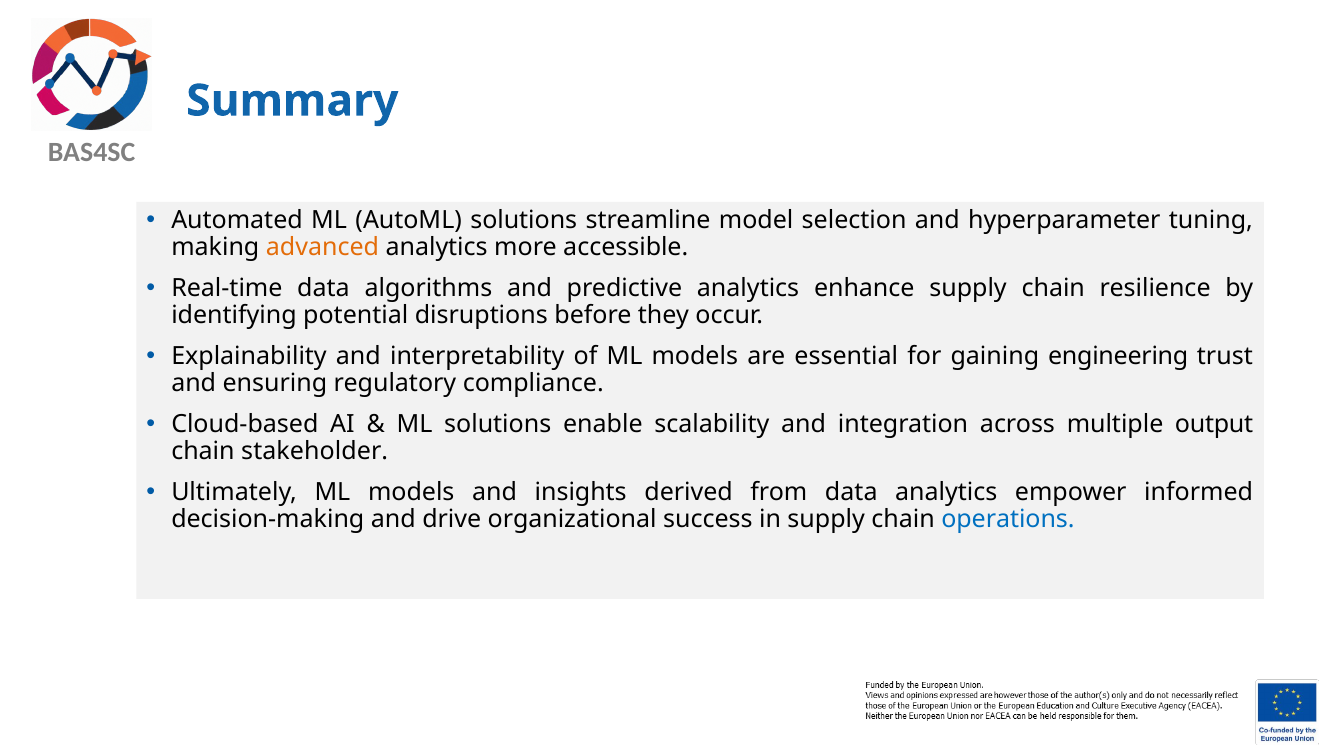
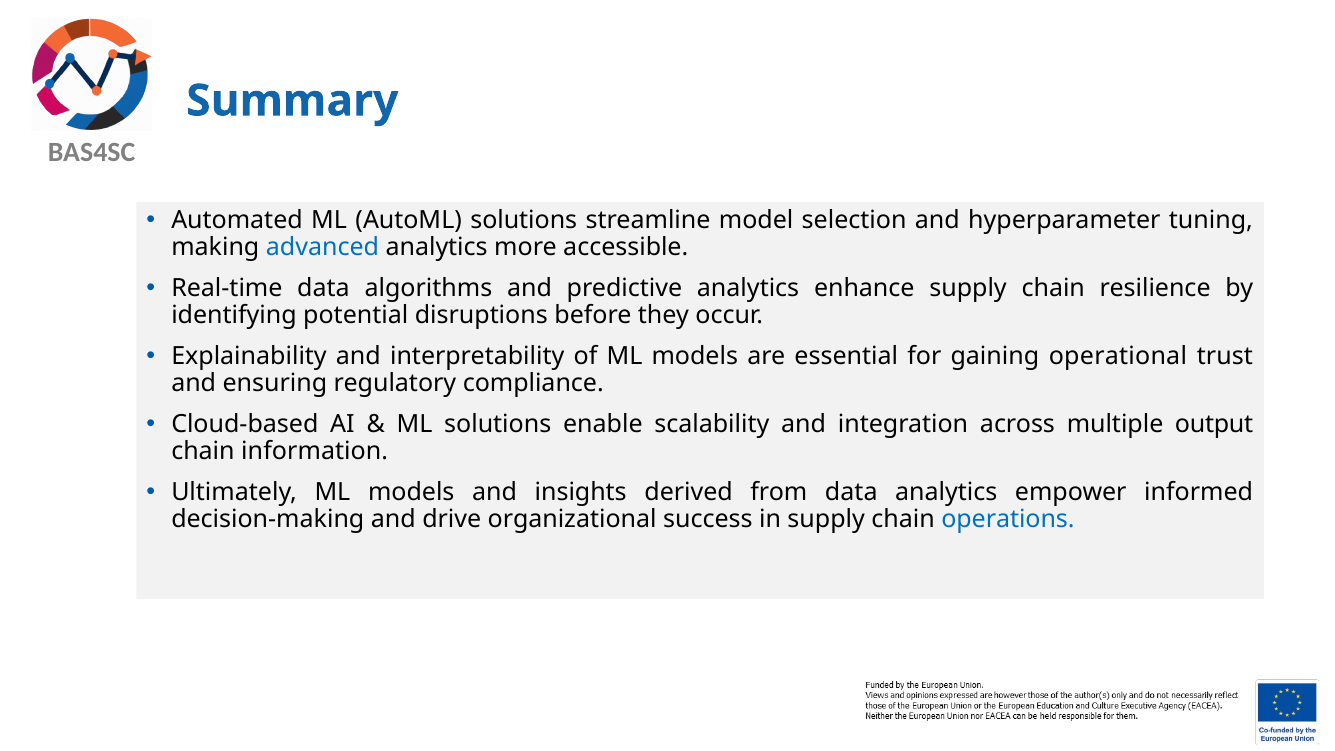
advanced colour: orange -> blue
engineering: engineering -> operational
stakeholder: stakeholder -> information
